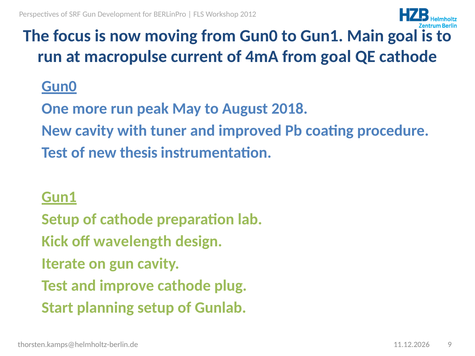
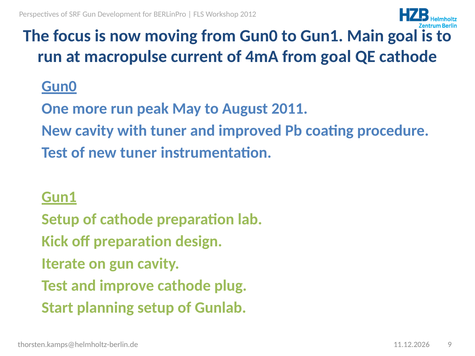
2018: 2018 -> 2011
new thesis: thesis -> tuner
off wavelength: wavelength -> preparation
